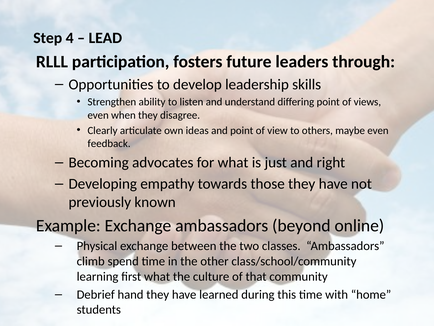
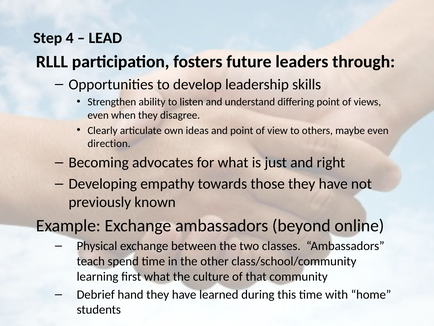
feedback: feedback -> direction
climb: climb -> teach
